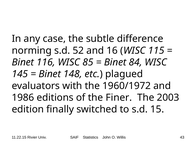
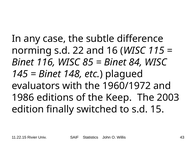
52: 52 -> 22
Finer: Finer -> Keep
